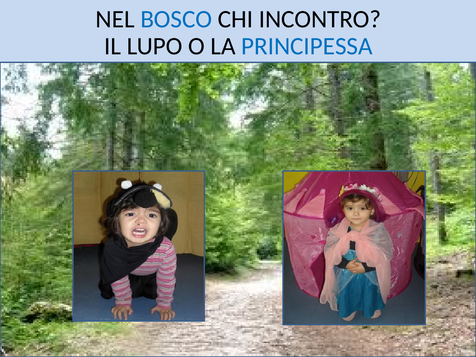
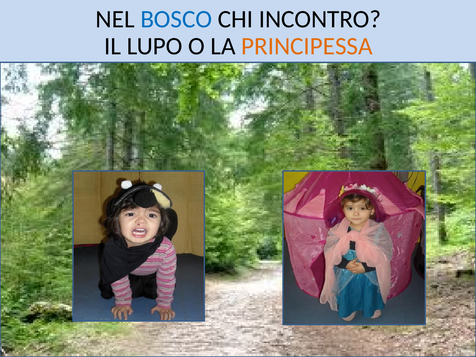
PRINCIPESSA colour: blue -> orange
